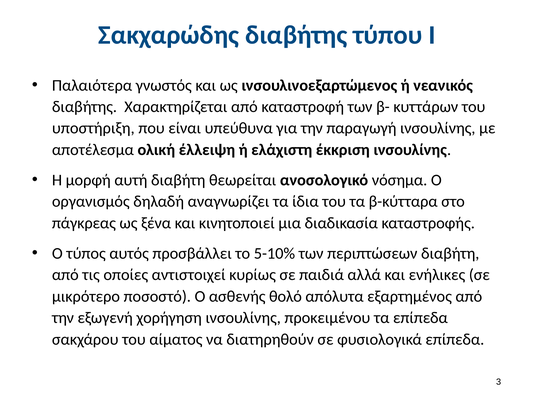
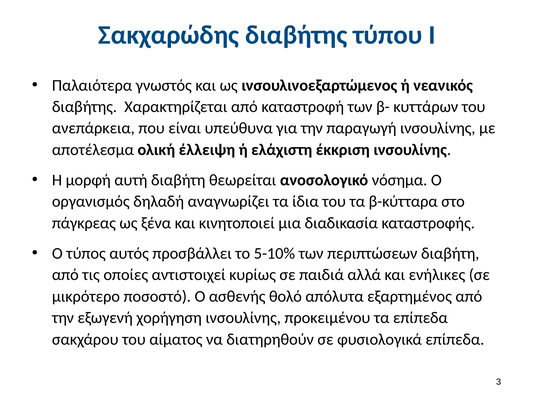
υποστήριξη: υποστήριξη -> ανεπάρκεια
